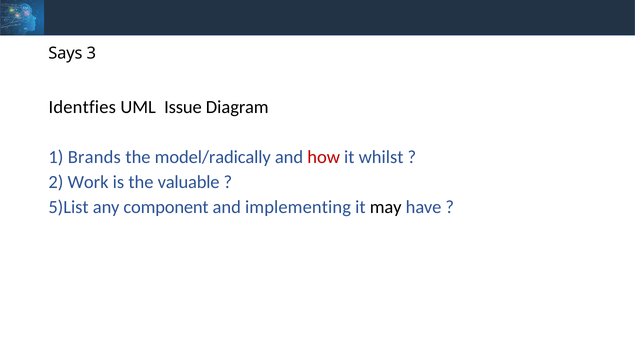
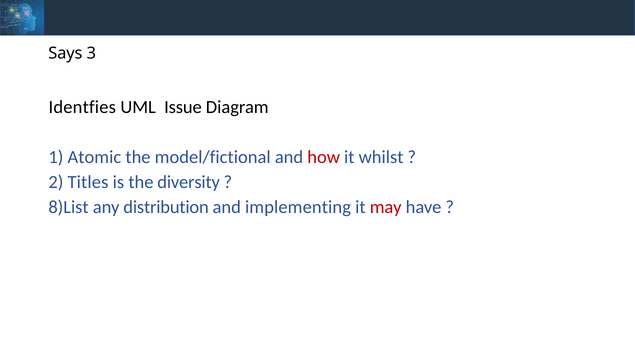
Brands: Brands -> Atomic
model/radically: model/radically -> model/fictional
Work: Work -> Titles
valuable: valuable -> diversity
5)List: 5)List -> 8)List
component: component -> distribution
may colour: black -> red
